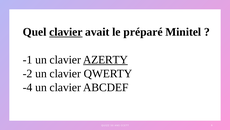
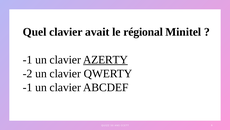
clavier at (66, 32) underline: present -> none
préparé: préparé -> régional
-4 at (28, 87): -4 -> -1
